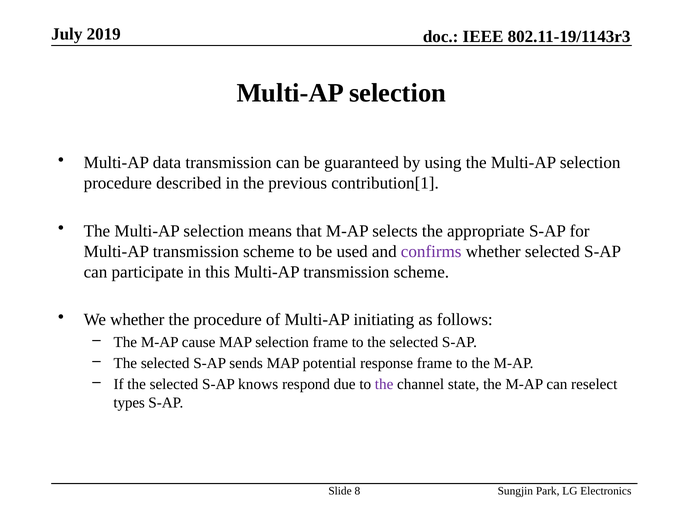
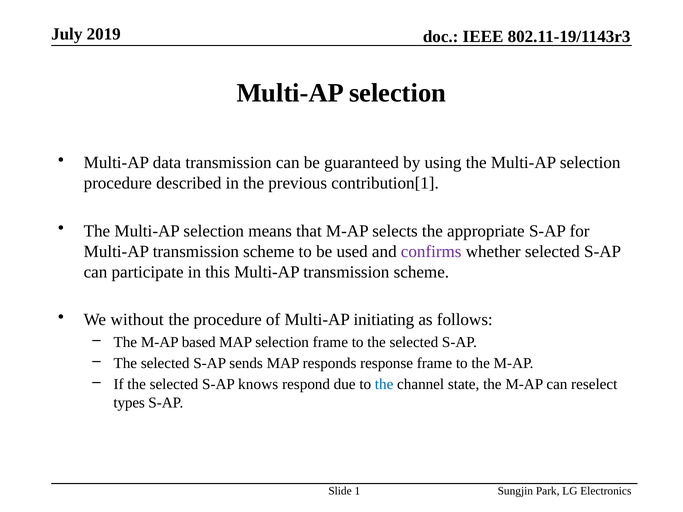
We whether: whether -> without
cause: cause -> based
potential: potential -> responds
the at (384, 385) colour: purple -> blue
8: 8 -> 1
